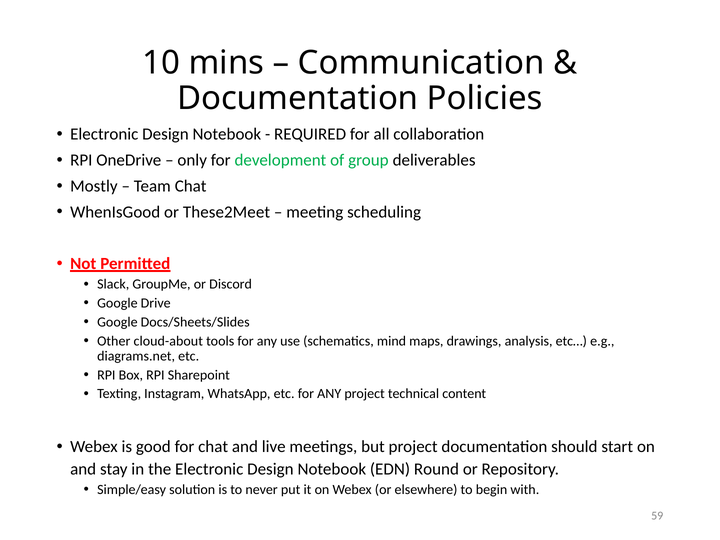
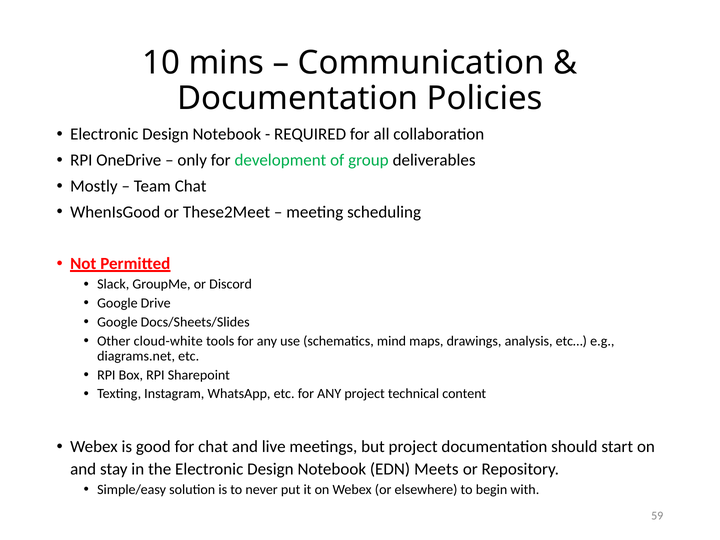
cloud-about: cloud-about -> cloud-white
Round: Round -> Meets
